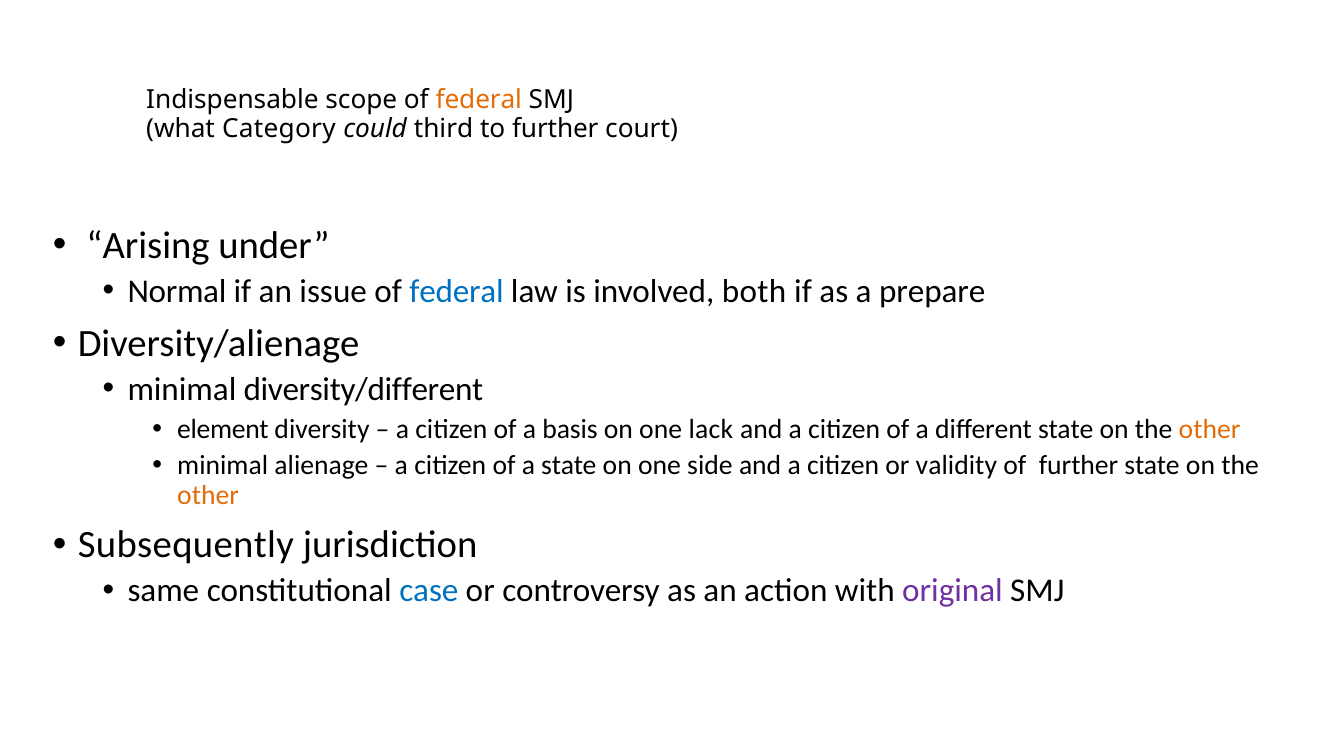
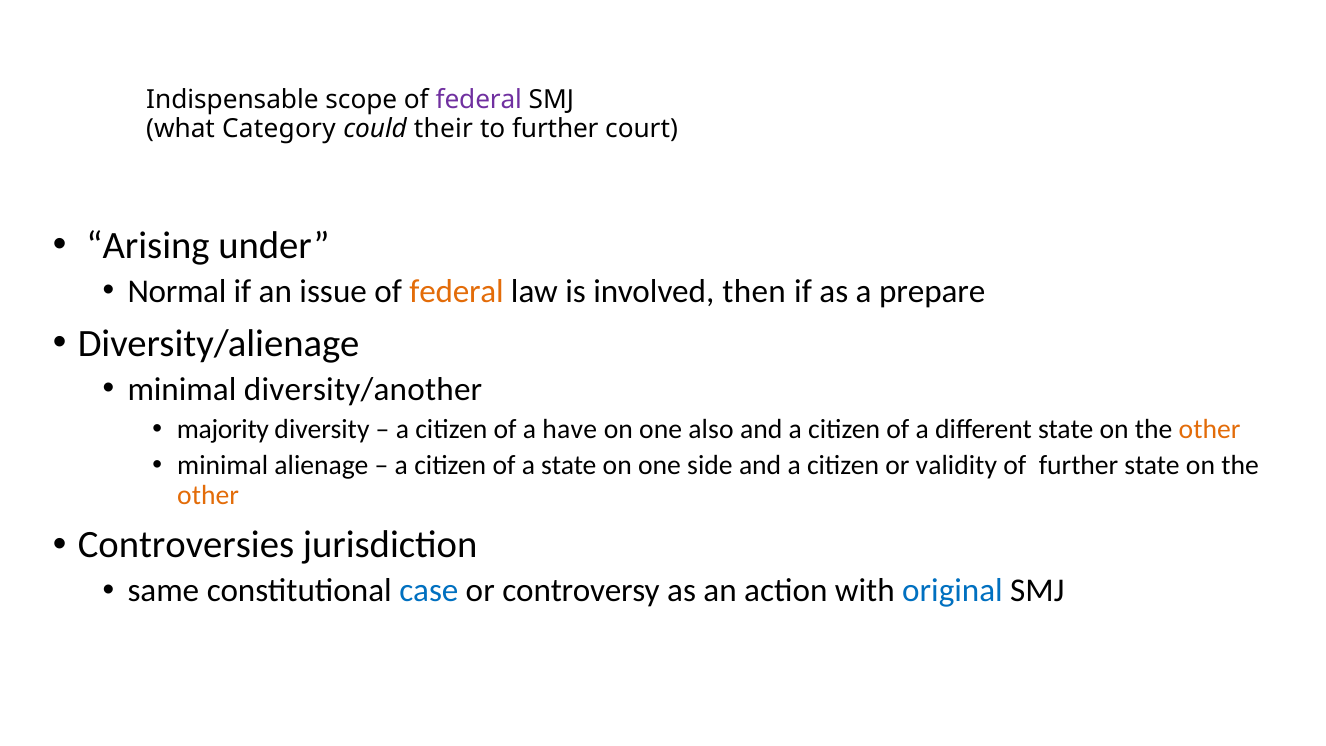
federal at (479, 100) colour: orange -> purple
third: third -> their
federal at (457, 291) colour: blue -> orange
both: both -> then
diversity/different: diversity/different -> diversity/another
element: element -> majority
basis: basis -> have
lack: lack -> also
Subsequently: Subsequently -> Controversies
original colour: purple -> blue
